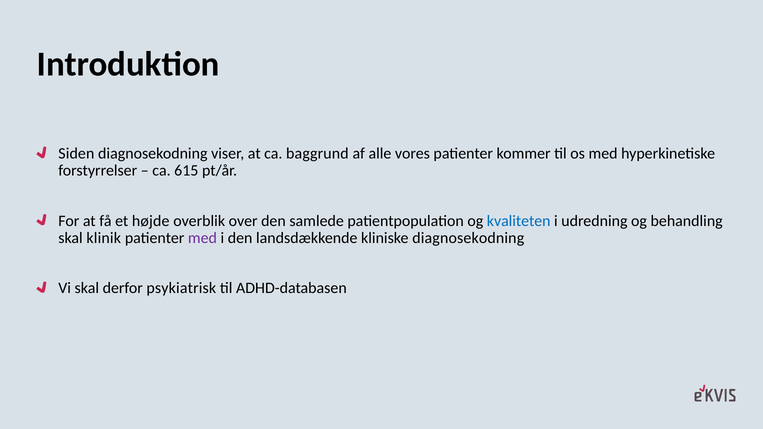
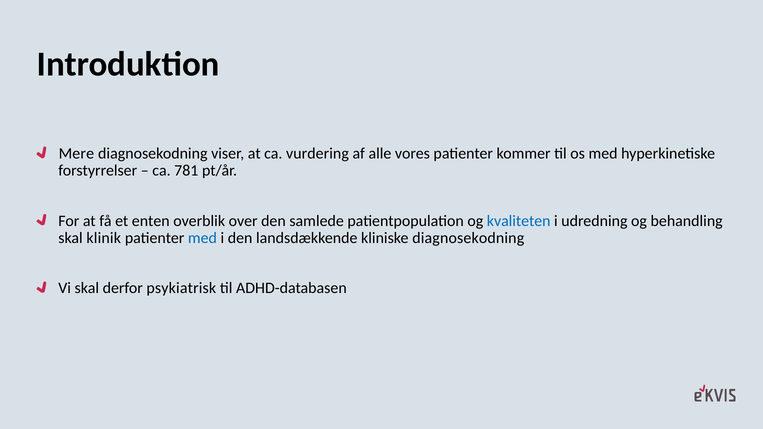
Siden: Siden -> Mere
baggrund: baggrund -> vurdering
615: 615 -> 781
højde: højde -> enten
med at (202, 238) colour: purple -> blue
